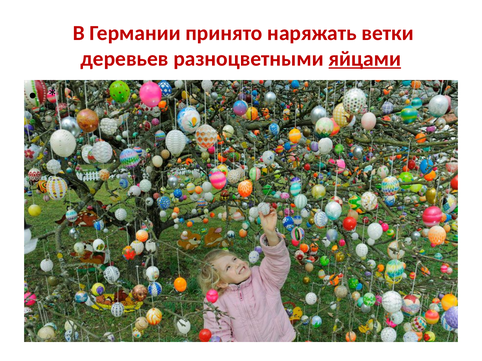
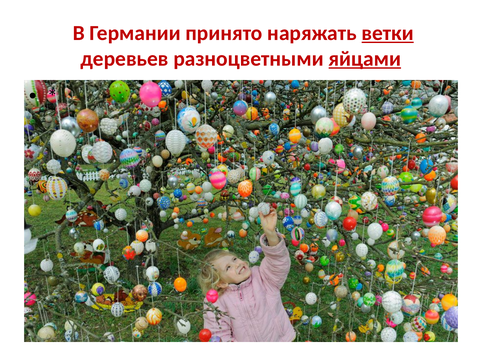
ветки underline: none -> present
